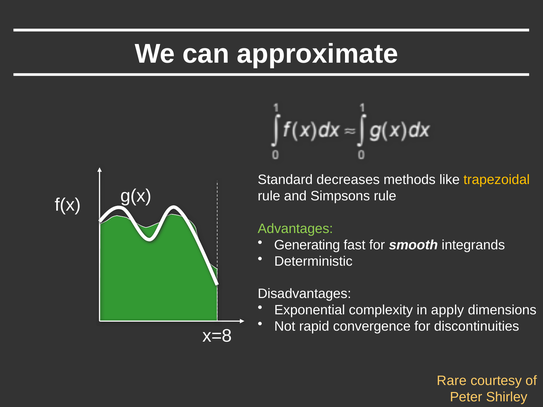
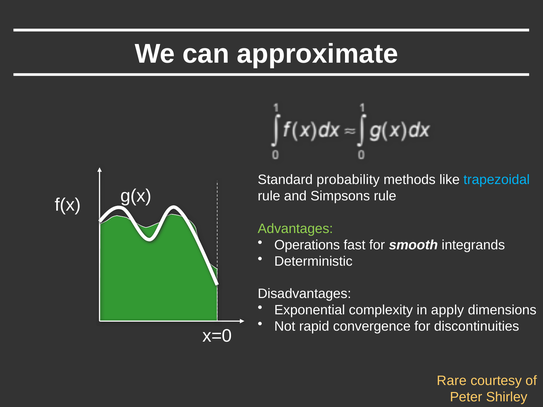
decreases: decreases -> probability
trapezoidal colour: yellow -> light blue
Generating: Generating -> Operations
x=8: x=8 -> x=0
